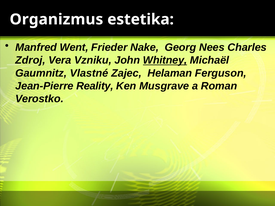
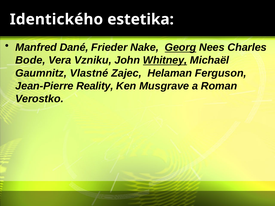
Organizmus: Organizmus -> Identického
Went: Went -> Dané
Georg underline: none -> present
Zdroj: Zdroj -> Bode
